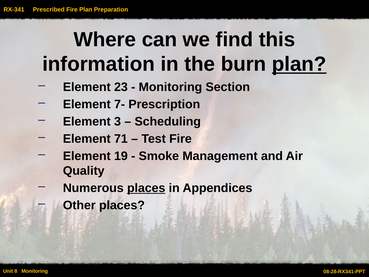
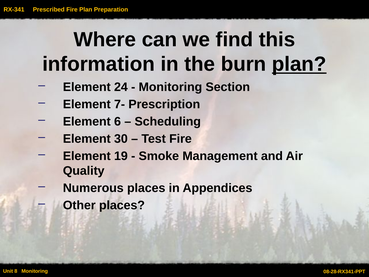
23: 23 -> 24
3: 3 -> 6
71: 71 -> 30
places at (146, 188) underline: present -> none
